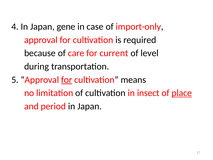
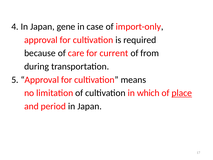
level: level -> from
for at (67, 80) underline: present -> none
insect: insect -> which
